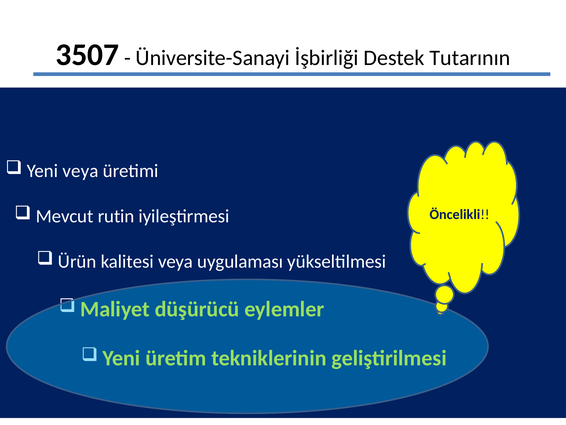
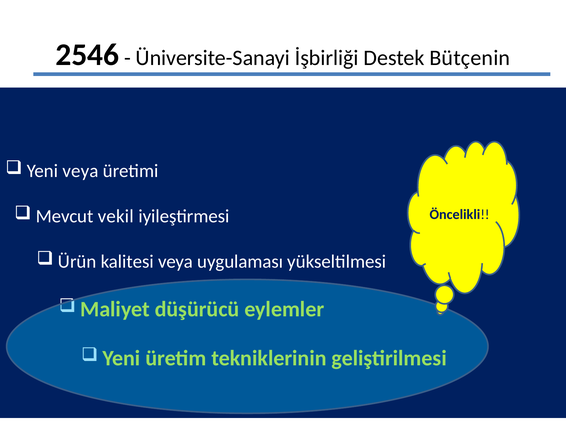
3507: 3507 -> 2546
Tutarının: Tutarının -> Bütçenin
rutin: rutin -> vekil
